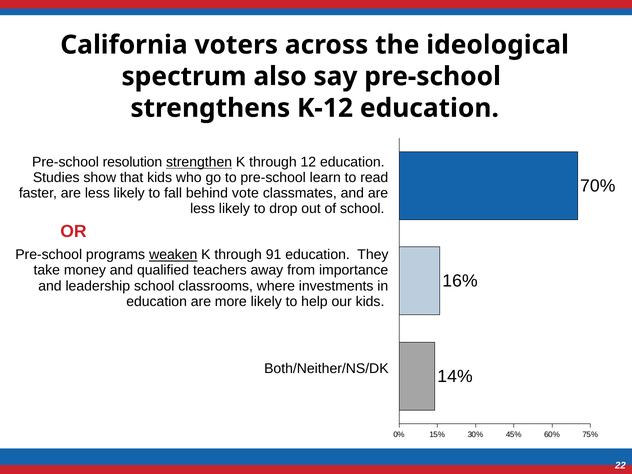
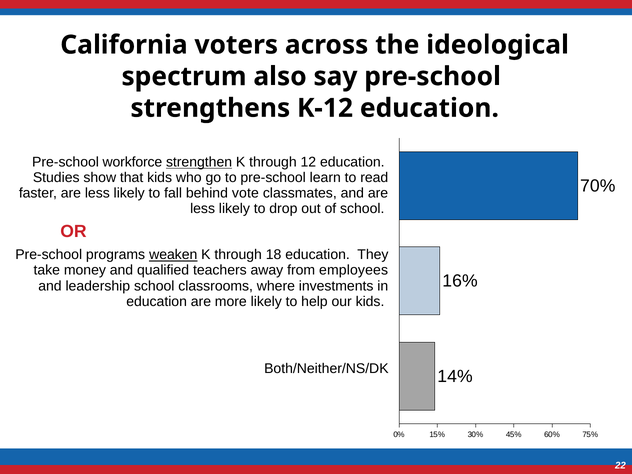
resolution: resolution -> workforce
91: 91 -> 18
importance: importance -> employees
